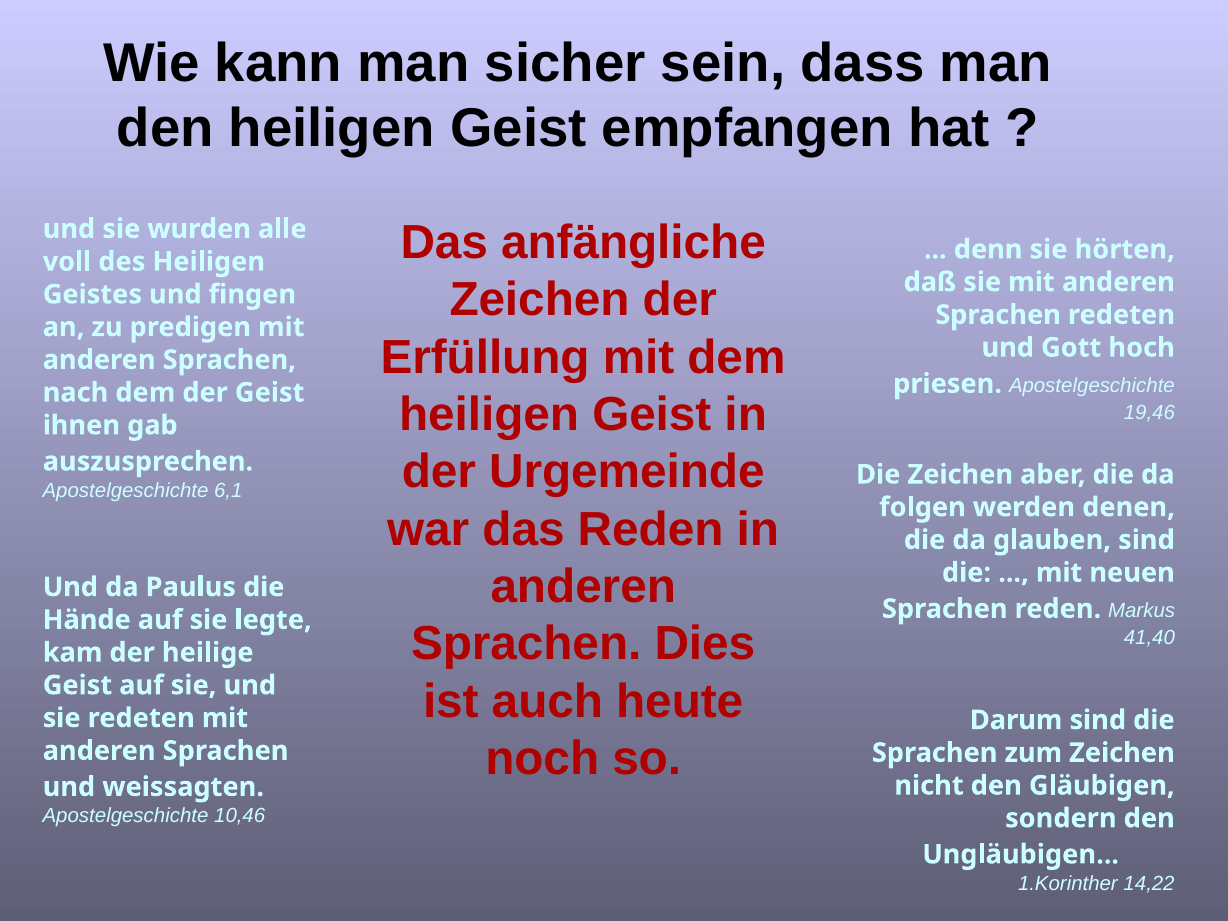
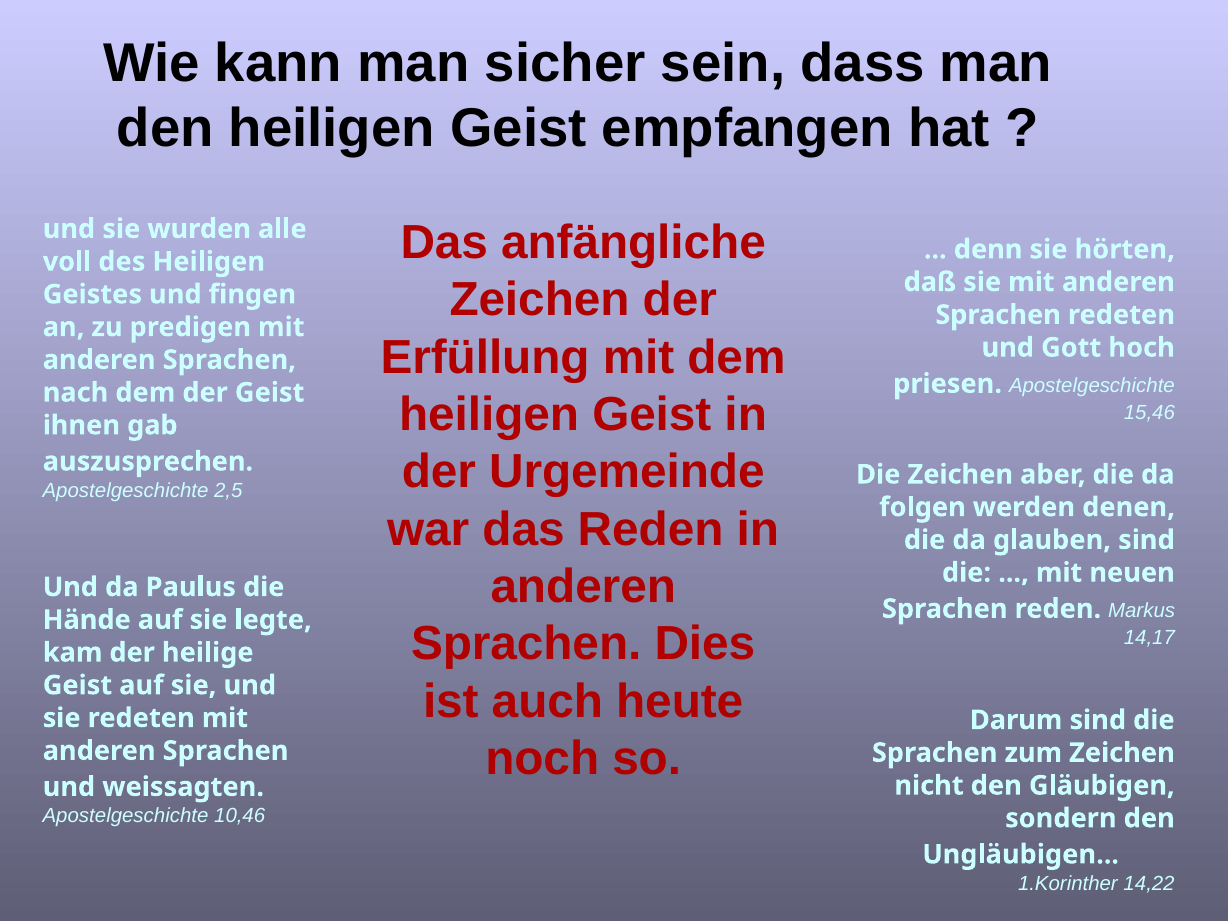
19,46: 19,46 -> 15,46
6,1: 6,1 -> 2,5
41,40: 41,40 -> 14,17
